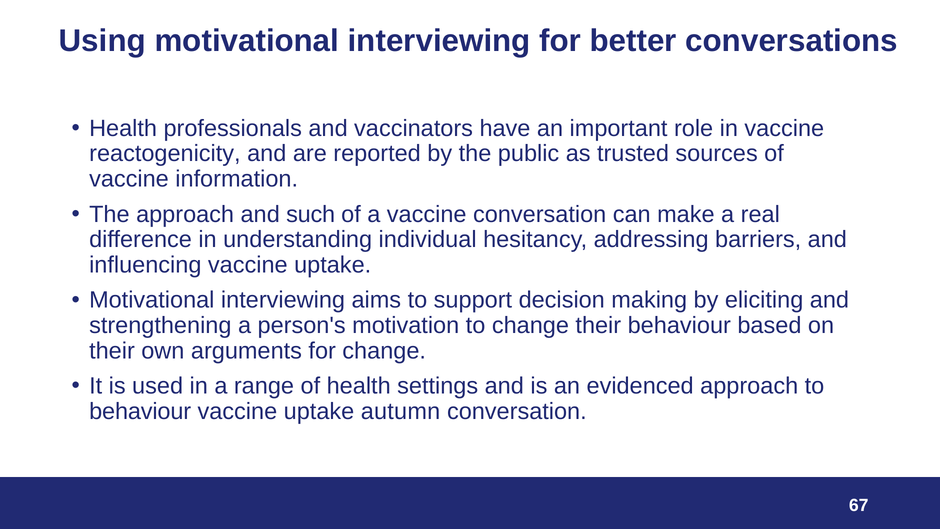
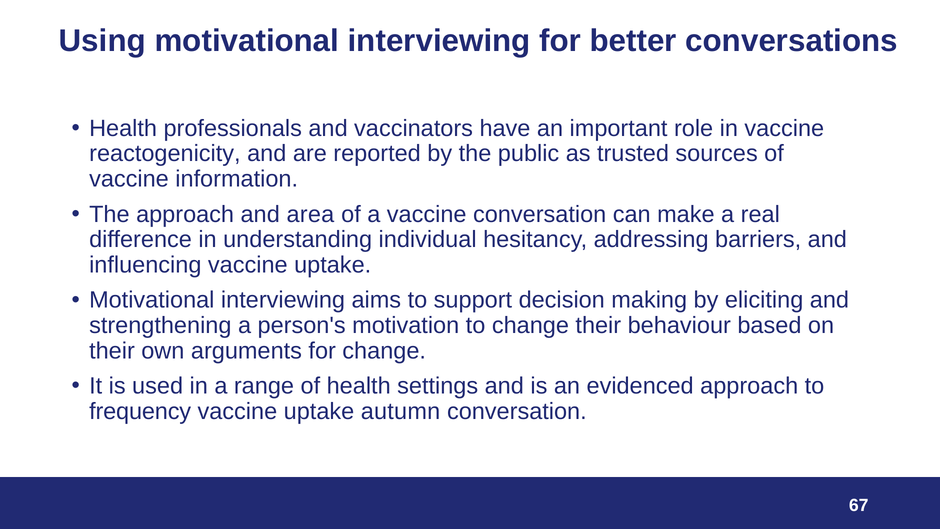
such: such -> area
behaviour at (140, 411): behaviour -> frequency
